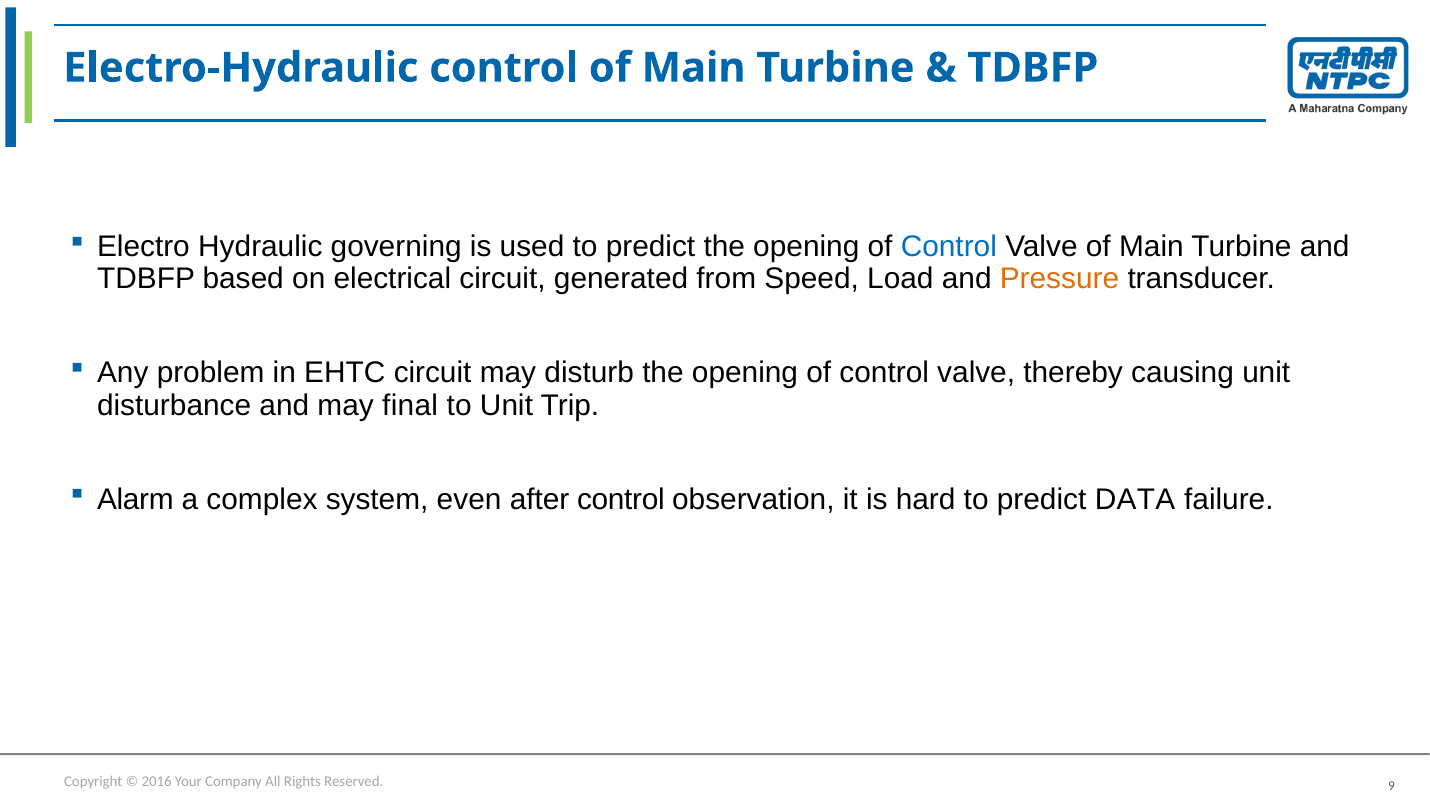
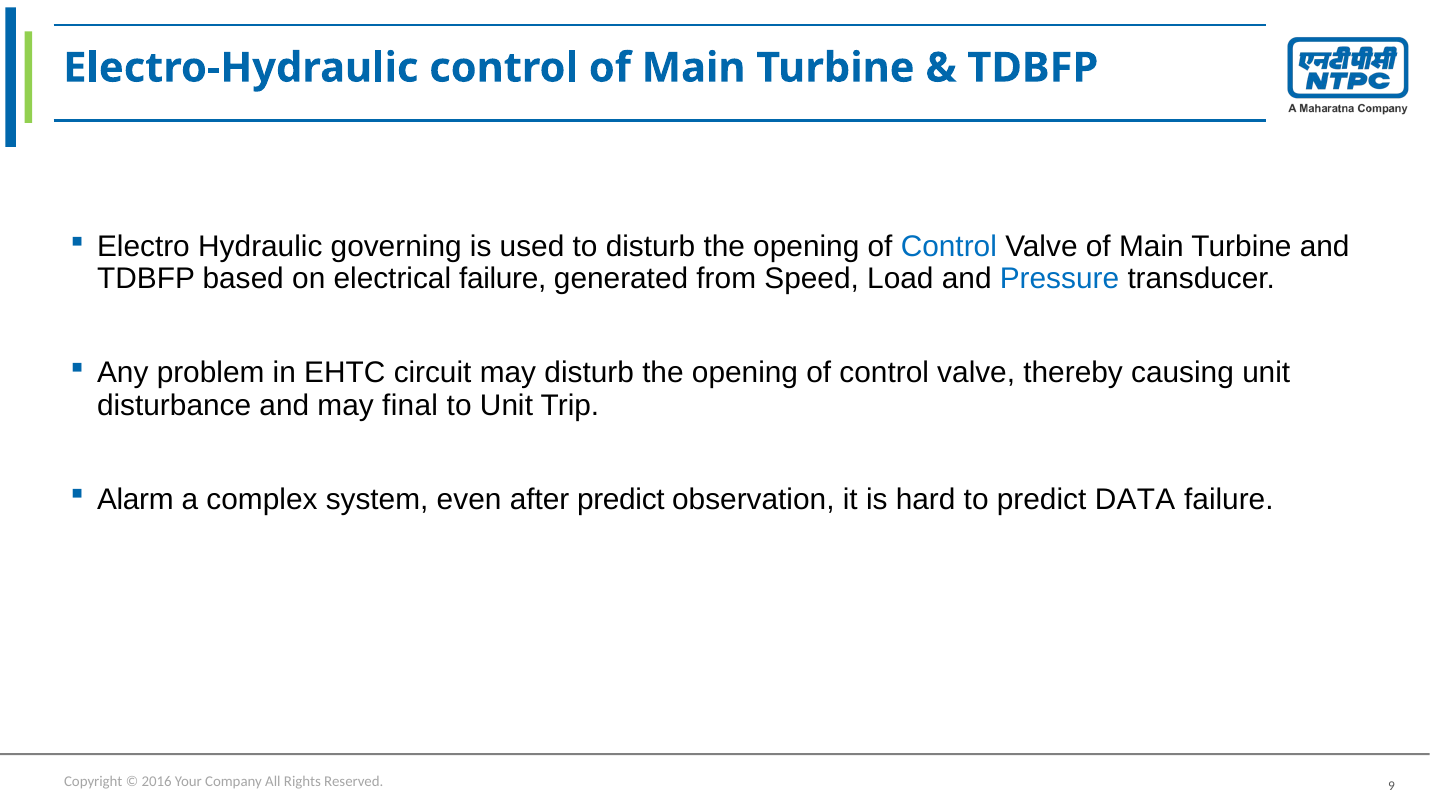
used to predict: predict -> disturb
electrical circuit: circuit -> failure
Pressure colour: orange -> blue
after control: control -> predict
